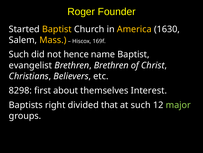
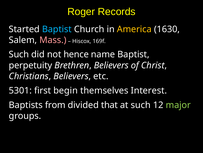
Founder: Founder -> Records
Baptist at (57, 29) colour: yellow -> light blue
Mass colour: yellow -> pink
evangelist: evangelist -> perpetuity
Brethren Brethren: Brethren -> Believers
8298: 8298 -> 5301
about: about -> begin
right: right -> from
